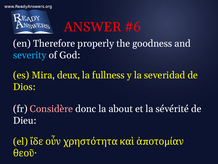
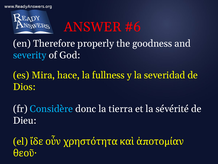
deux: deux -> hace
Considère colour: pink -> light blue
about: about -> tierra
